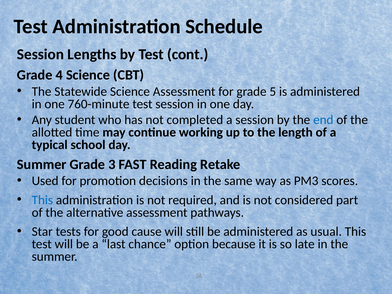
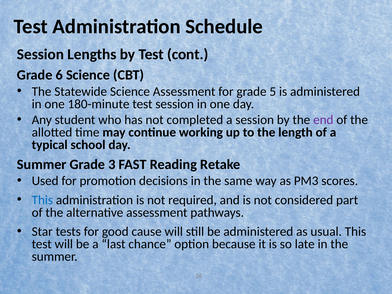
4: 4 -> 6
760-minute: 760-minute -> 180-minute
end colour: blue -> purple
